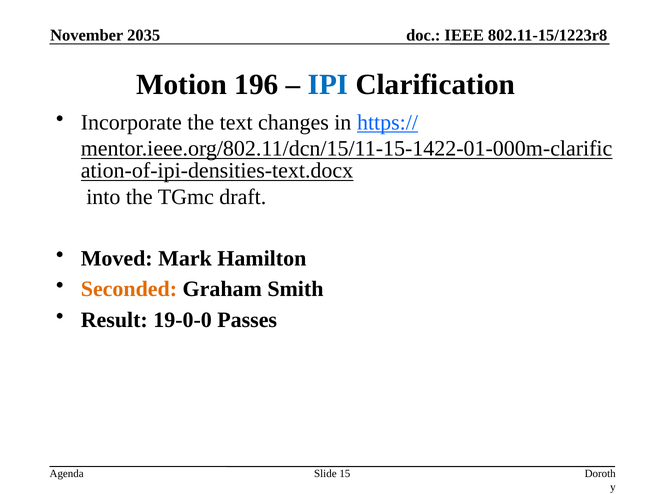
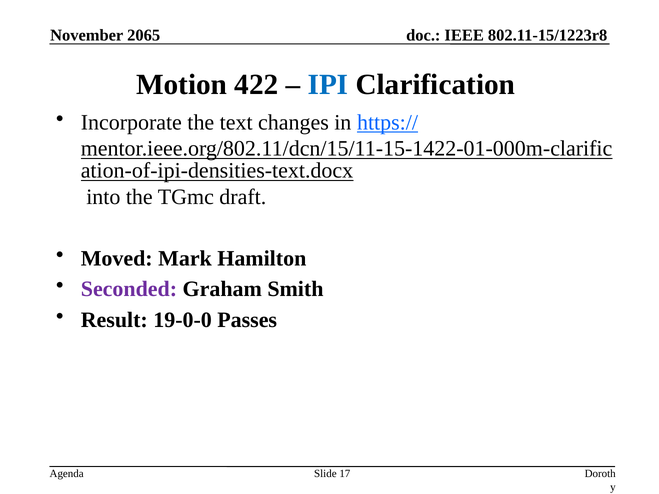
2035: 2035 -> 2065
196: 196 -> 422
Seconded colour: orange -> purple
15: 15 -> 17
